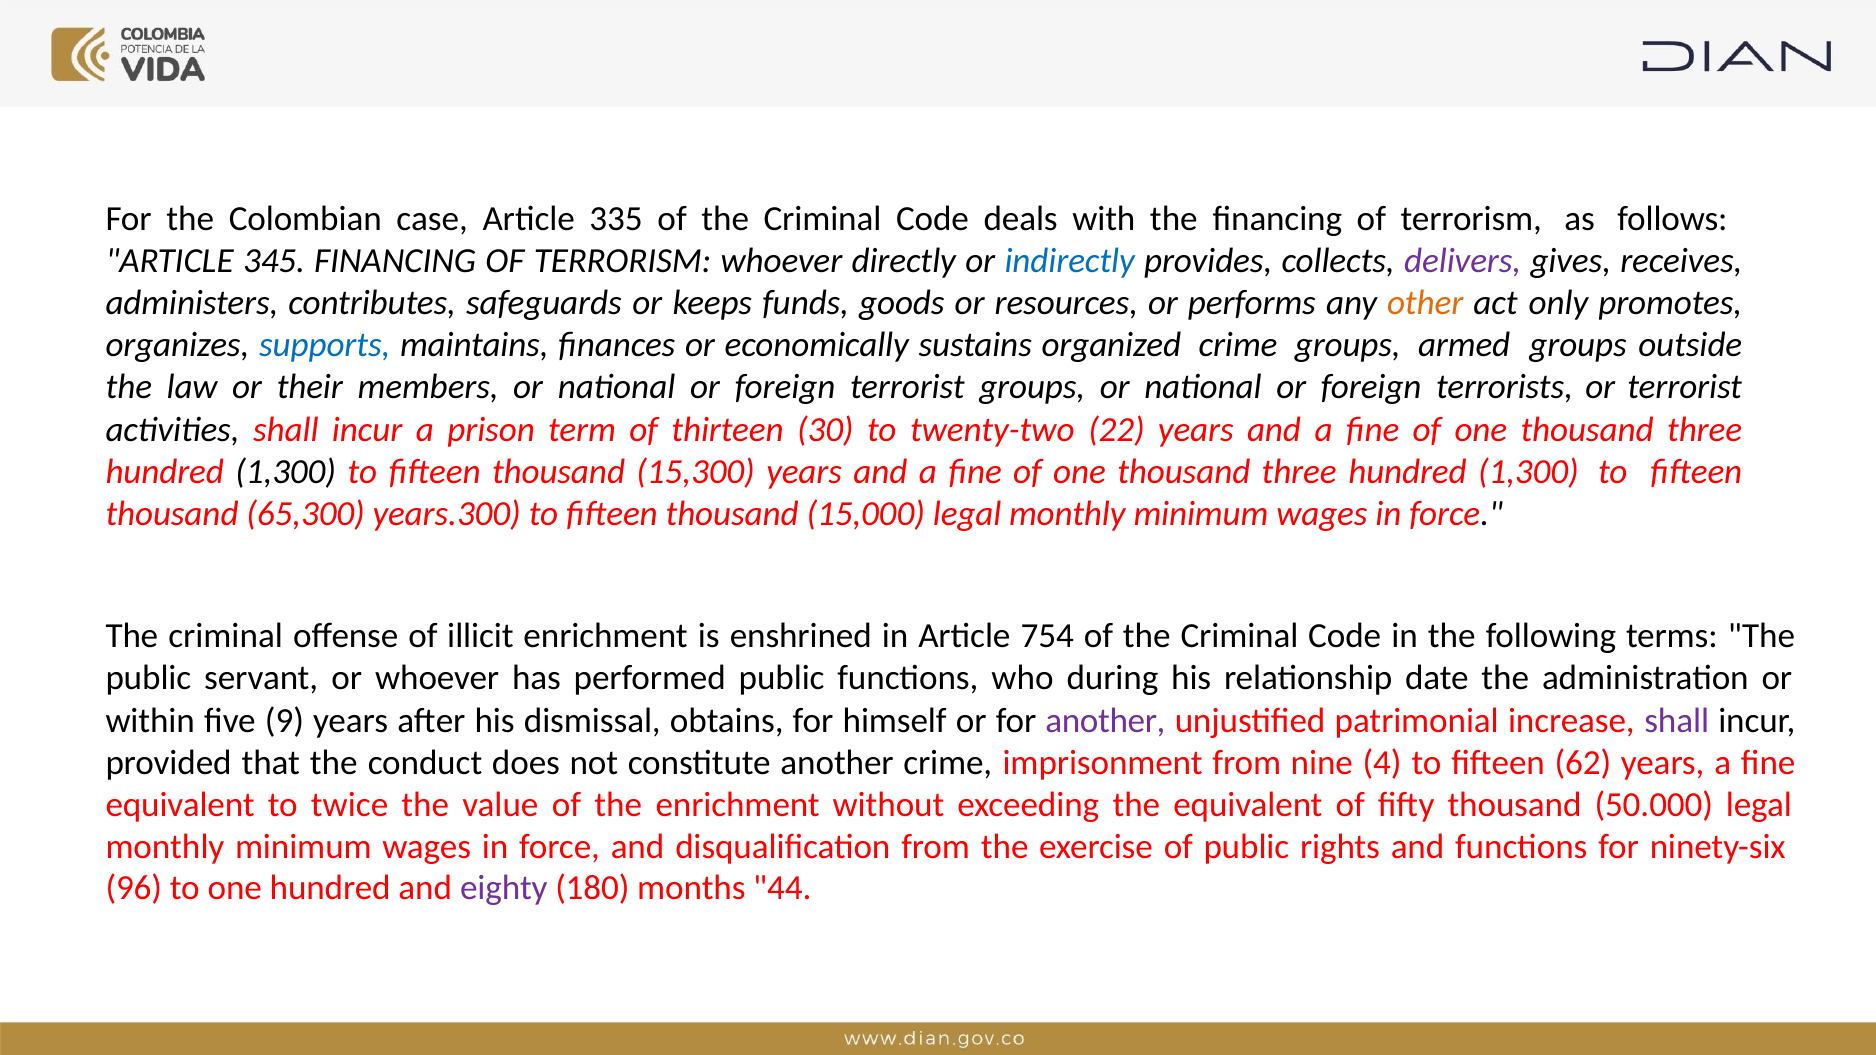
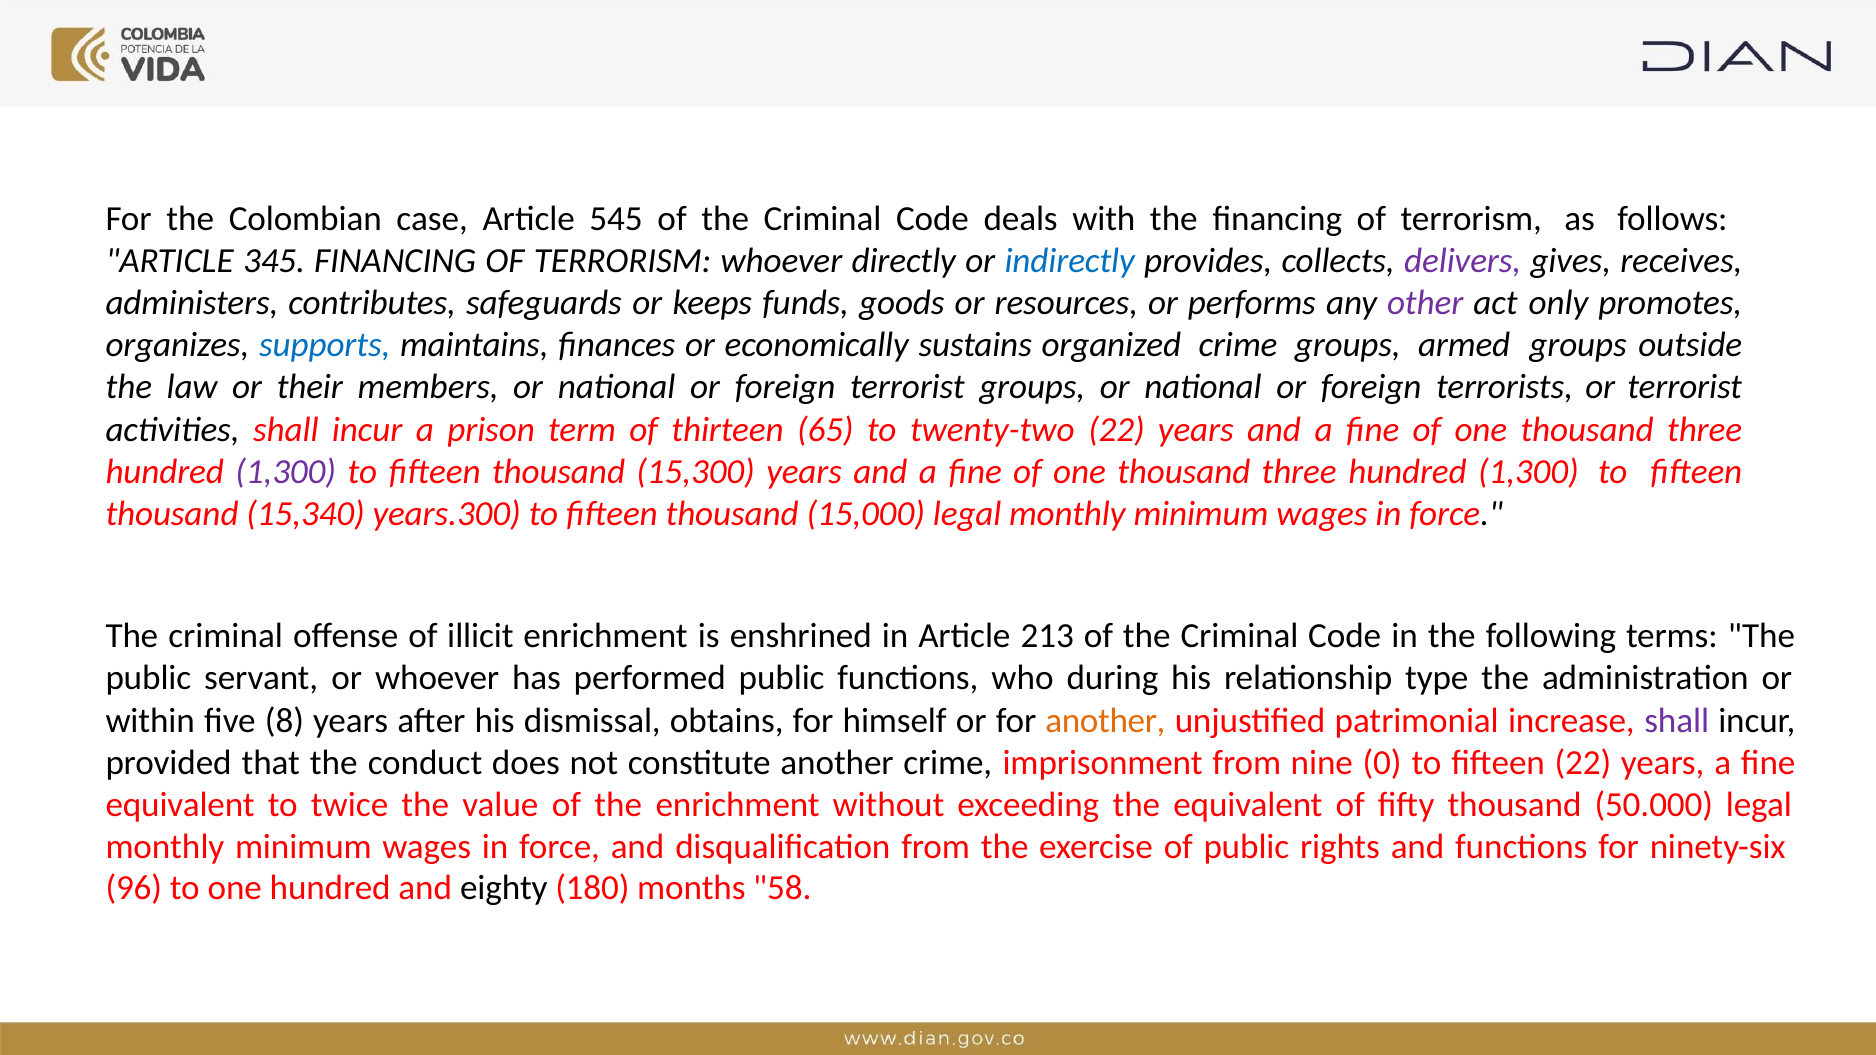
335: 335 -> 545
other colour: orange -> purple
30: 30 -> 65
1,300 at (286, 472) colour: black -> purple
65,300: 65,300 -> 15,340
754: 754 -> 213
date: date -> type
9: 9 -> 8
another at (1105, 721) colour: purple -> orange
4: 4 -> 0
fifteen 62: 62 -> 22
eighty colour: purple -> black
44: 44 -> 58
